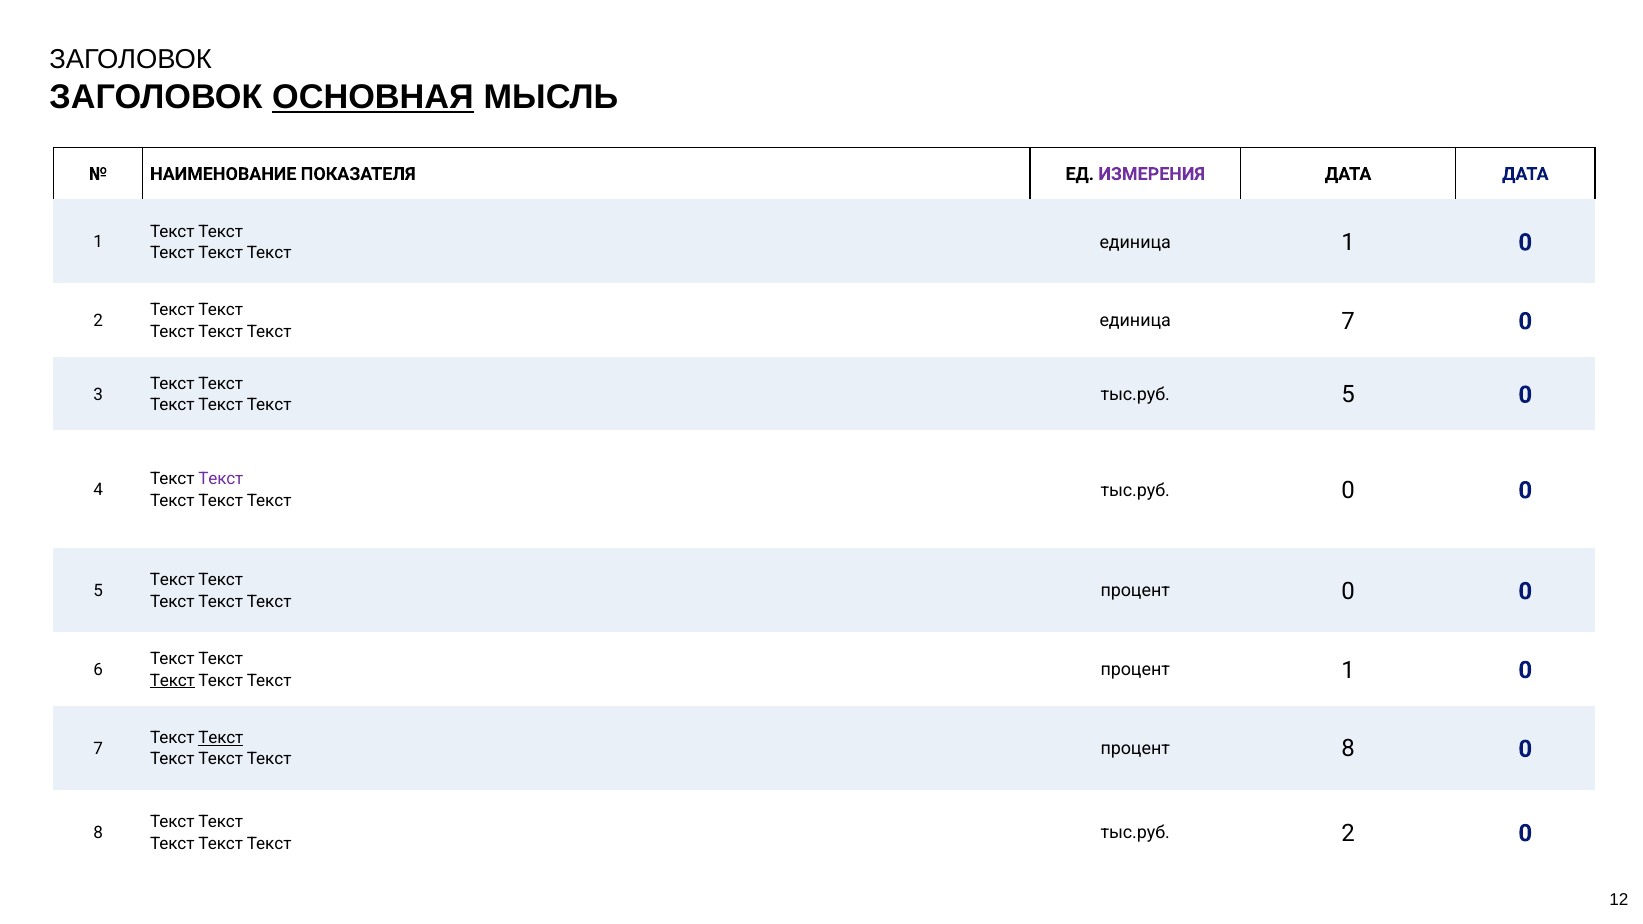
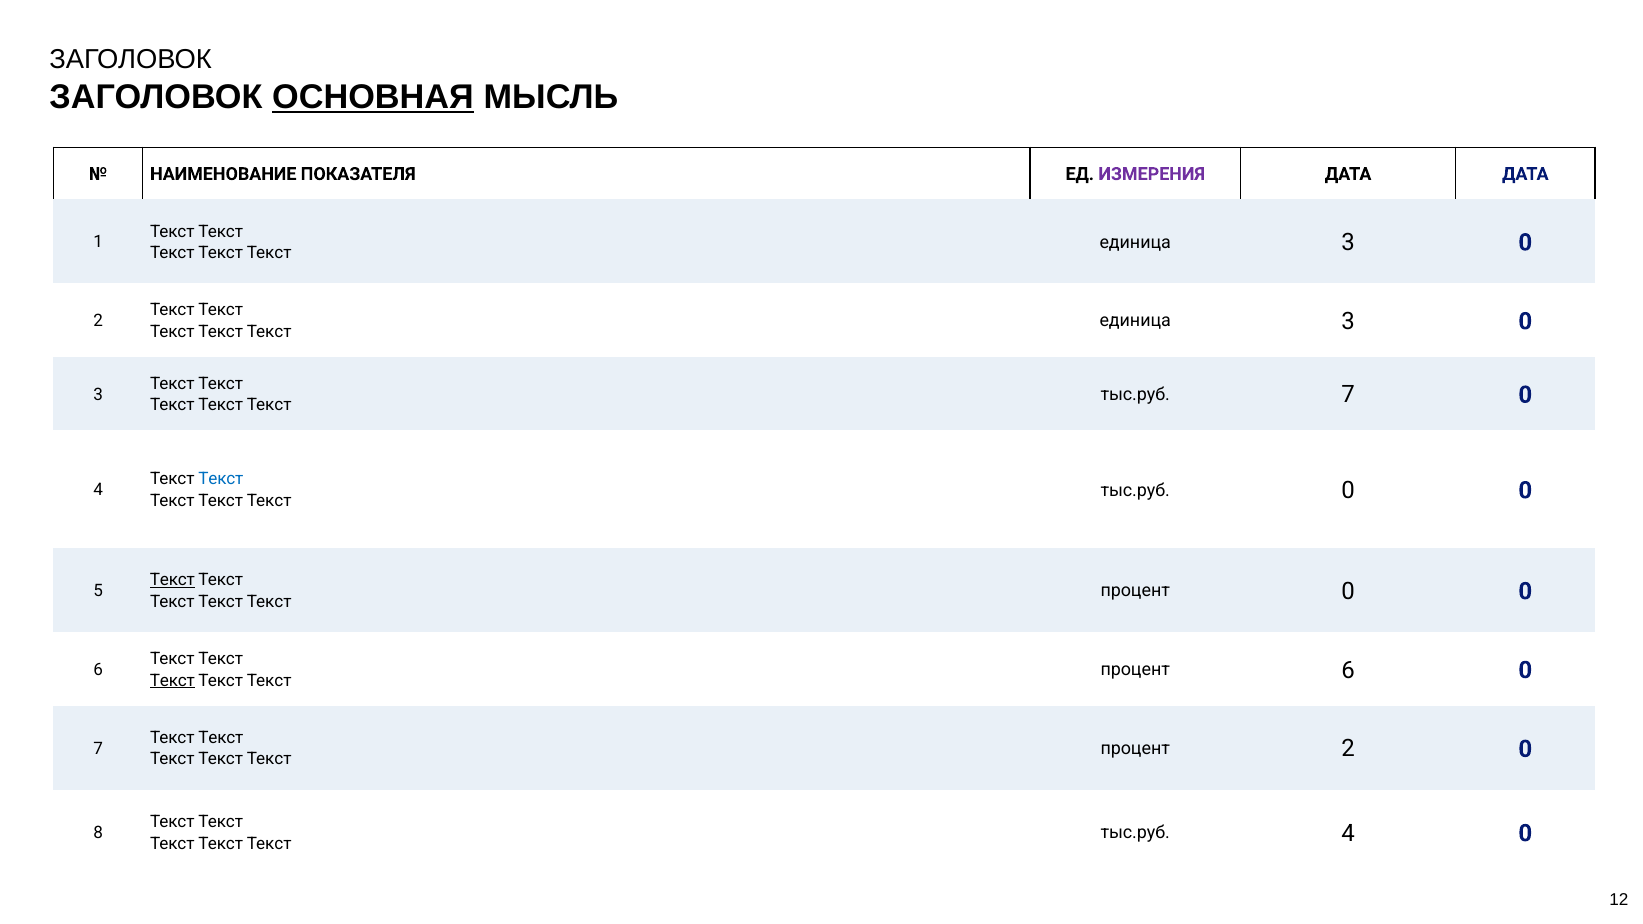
1 at (1348, 243): 1 -> 3
7 at (1348, 321): 7 -> 3
тыс.руб 5: 5 -> 7
Текст at (221, 479) colour: purple -> blue
Текст at (172, 580) underline: none -> present
процент 1: 1 -> 6
Текст at (221, 738) underline: present -> none
процент 8: 8 -> 2
тыс.руб 2: 2 -> 4
